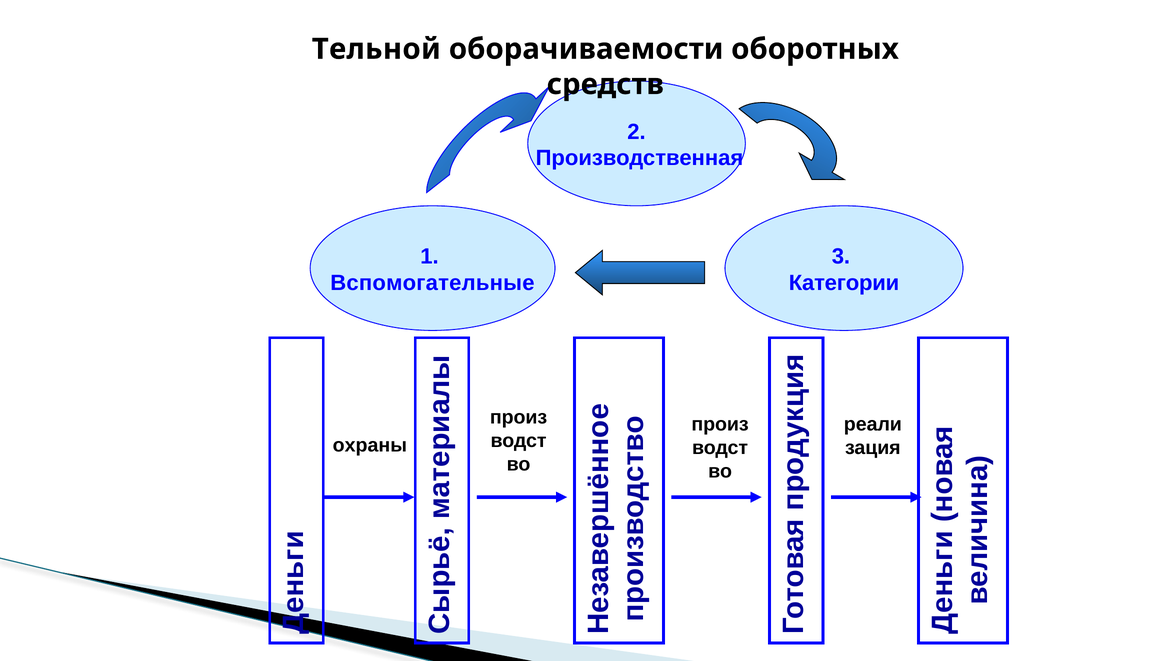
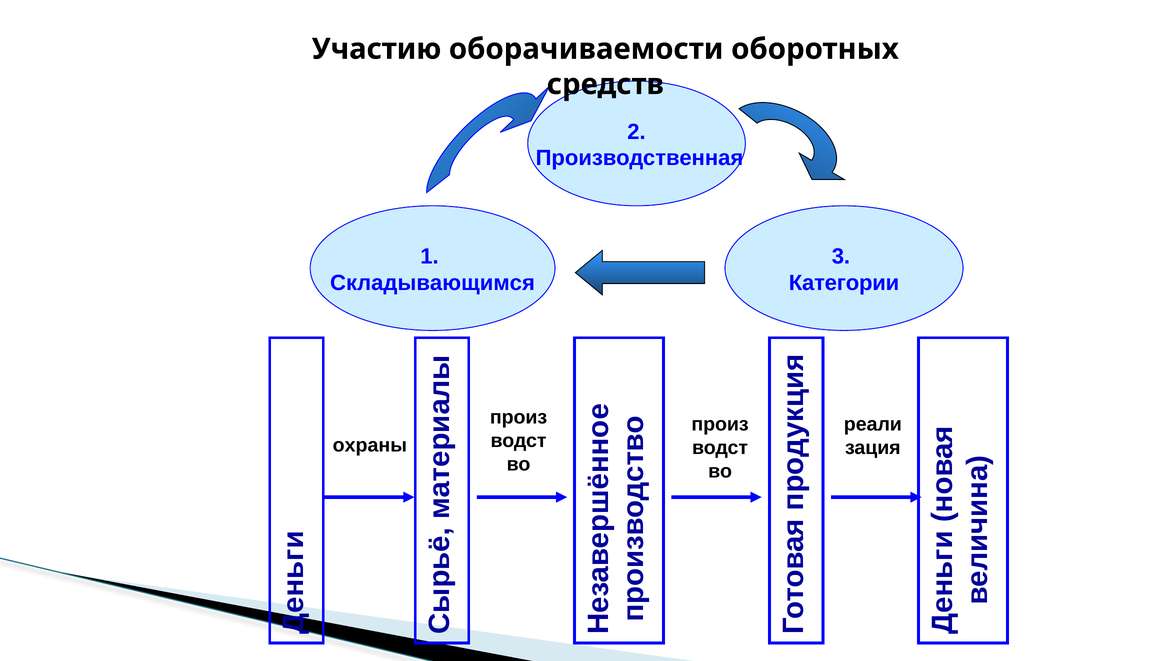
Тельной: Тельной -> Участию
Вспомогательные: Вспомогательные -> Складывающимся
